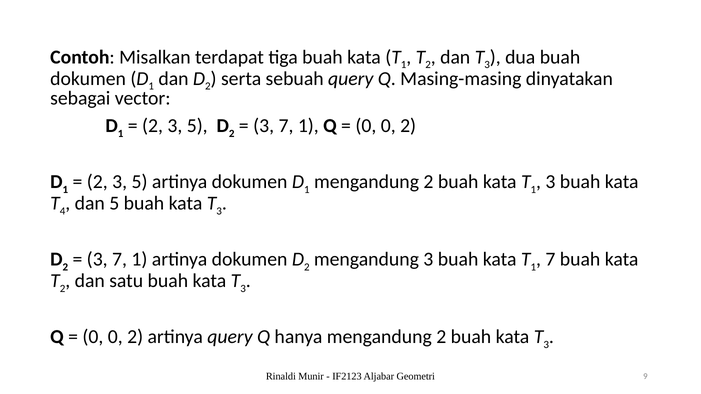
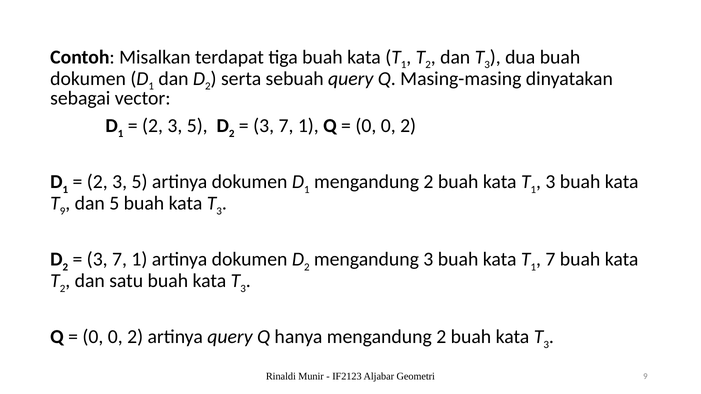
4 at (63, 211): 4 -> 9
